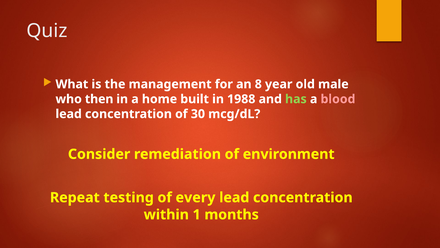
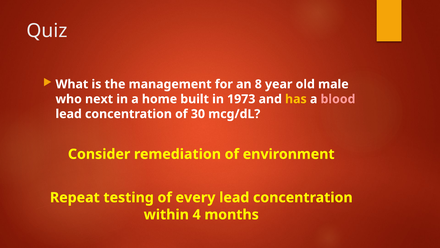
then: then -> next
1988: 1988 -> 1973
has colour: light green -> yellow
1: 1 -> 4
